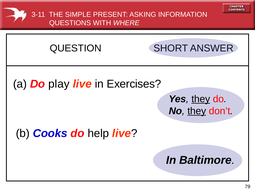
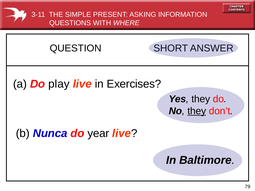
they at (201, 99) underline: present -> none
Cooks: Cooks -> Nunca
help: help -> year
